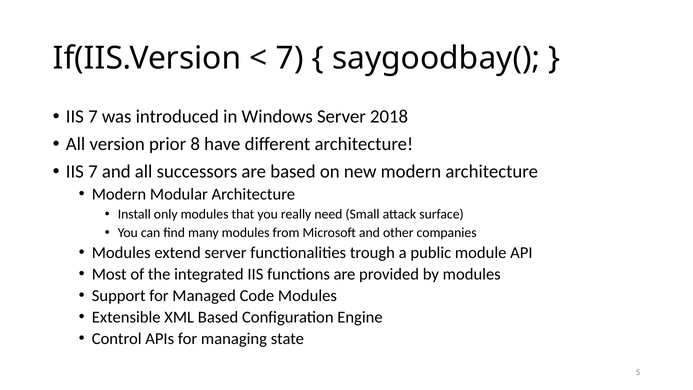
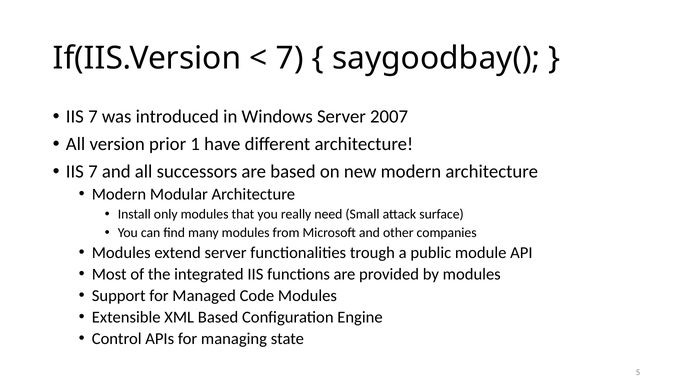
2018: 2018 -> 2007
8: 8 -> 1
